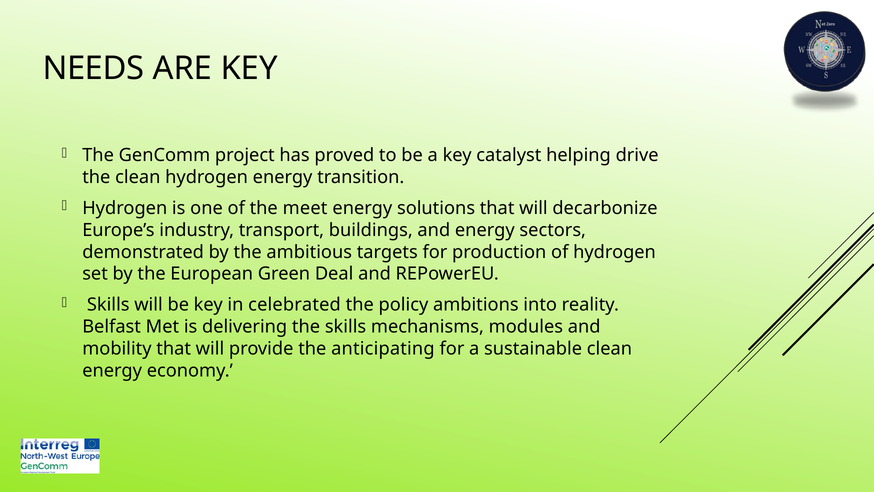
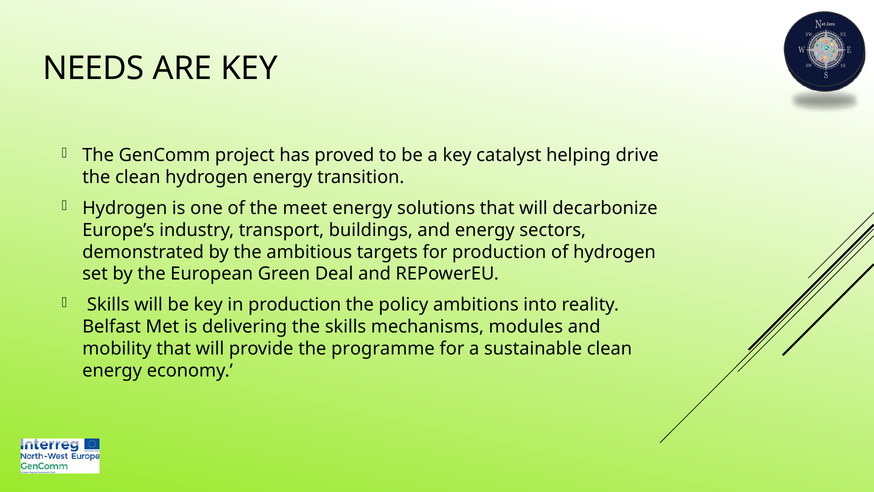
in celebrated: celebrated -> production
anticipating: anticipating -> programme
